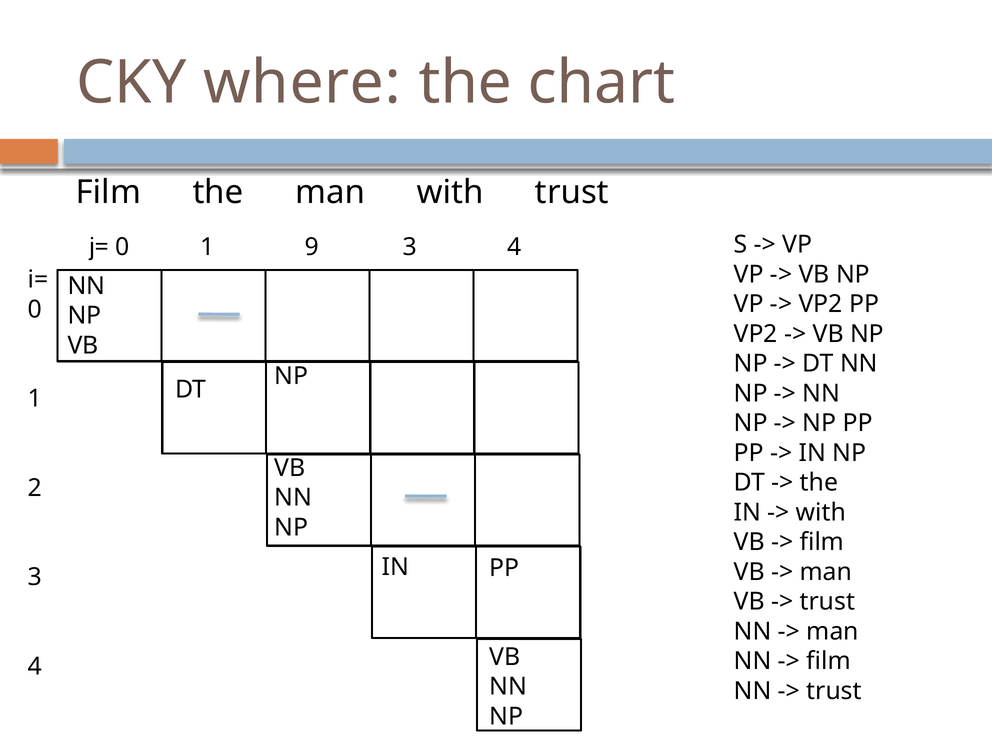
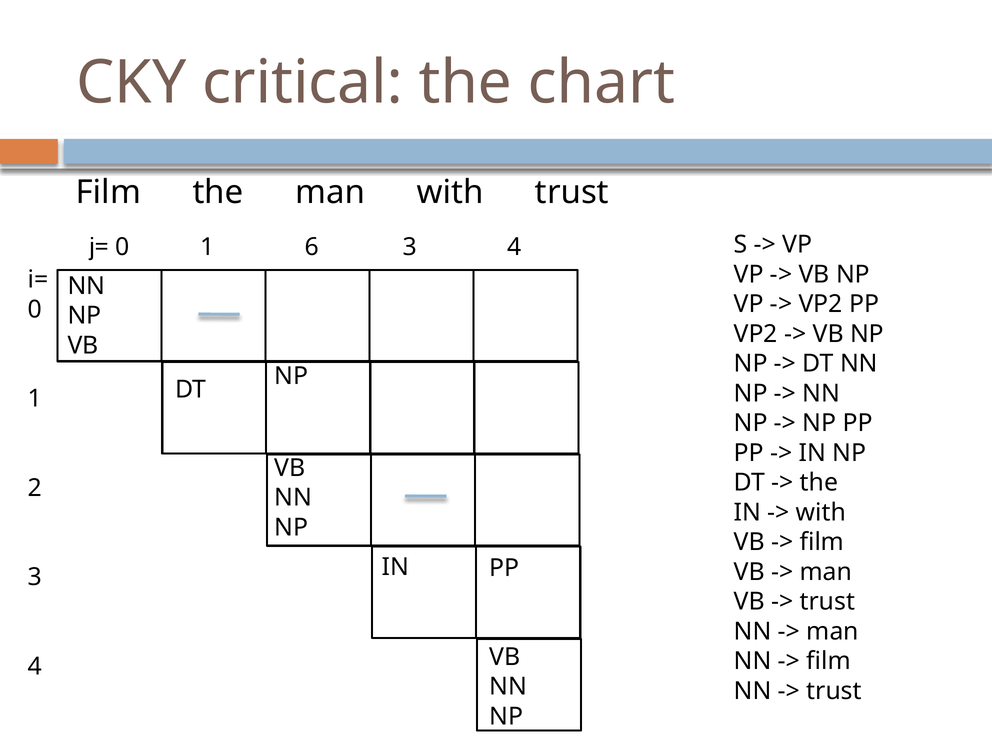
where: where -> critical
9: 9 -> 6
